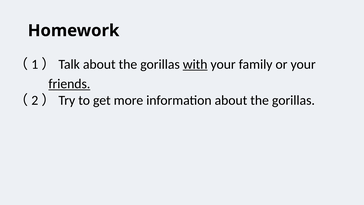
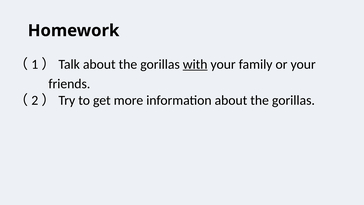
friends underline: present -> none
